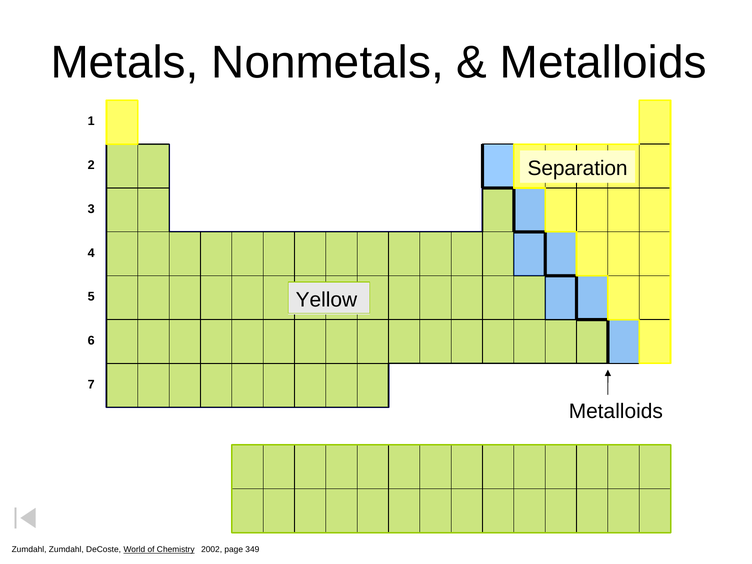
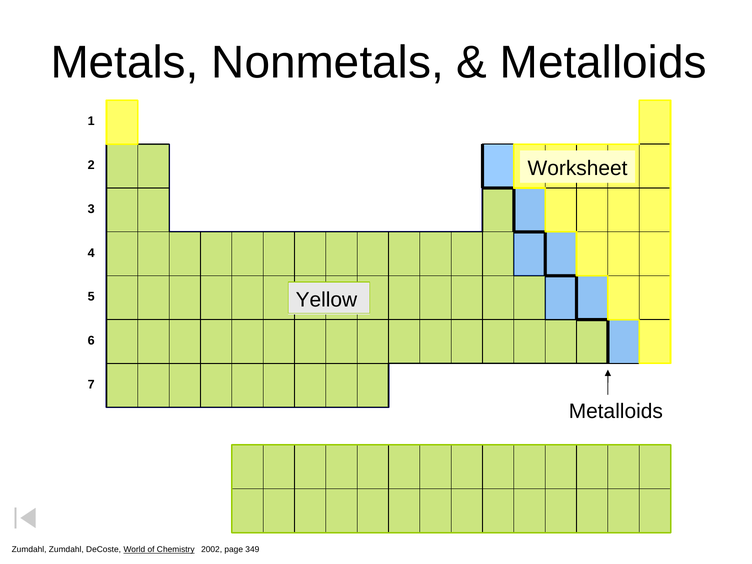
Separation: Separation -> Worksheet
